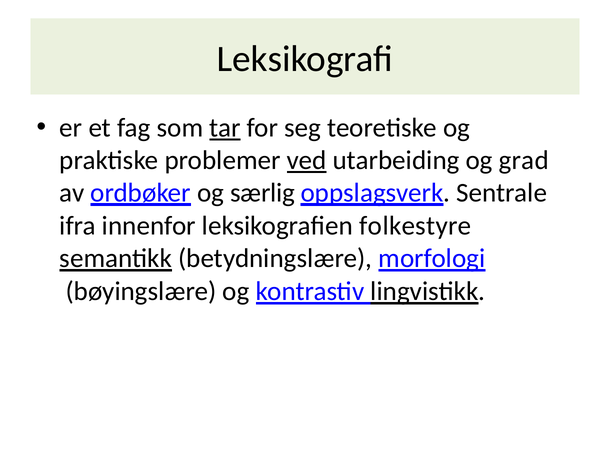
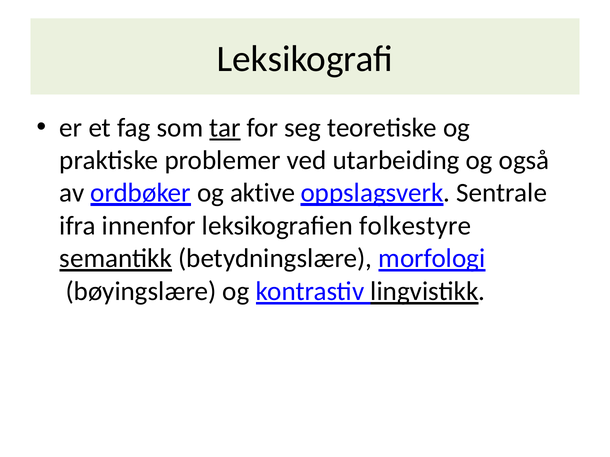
ved underline: present -> none
grad: grad -> også
særlig: særlig -> aktive
